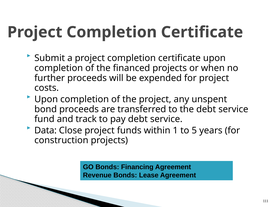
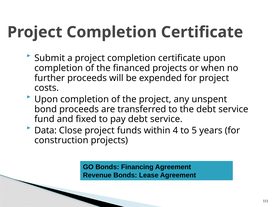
track: track -> fixed
1: 1 -> 4
